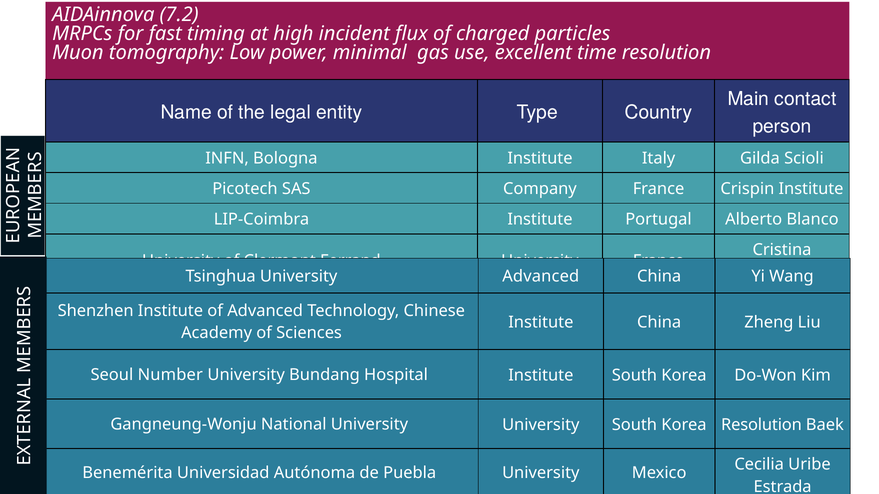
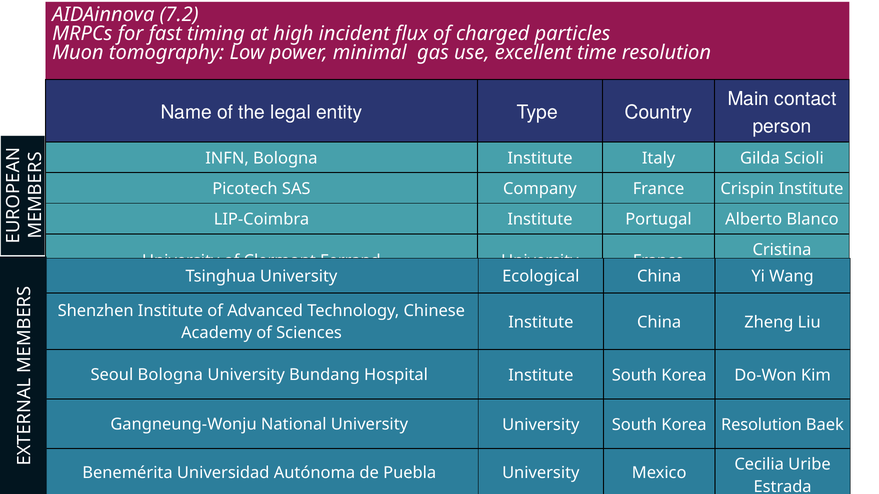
University Advanced: Advanced -> Ecological
Seoul Number: Number -> Bologna
